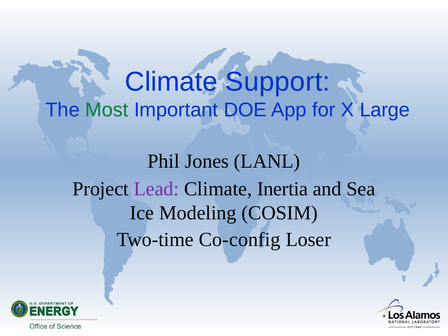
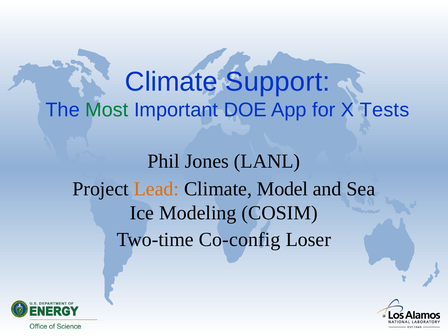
Large: Large -> Tests
Lead colour: purple -> orange
Inertia: Inertia -> Model
